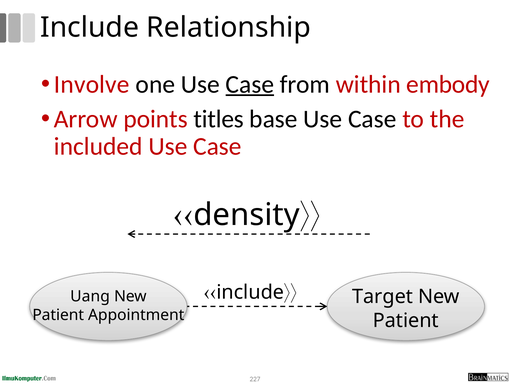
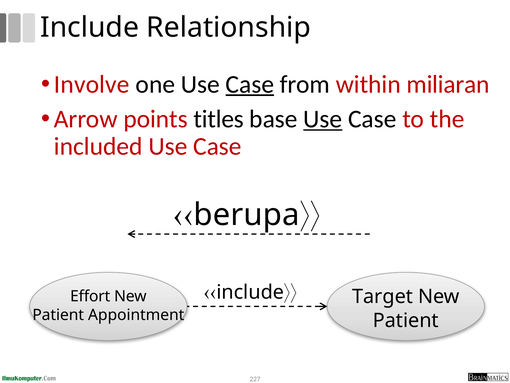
embody: embody -> miliaran
Use at (323, 119) underline: none -> present
density: density -> berupa
Uang: Uang -> Effort
